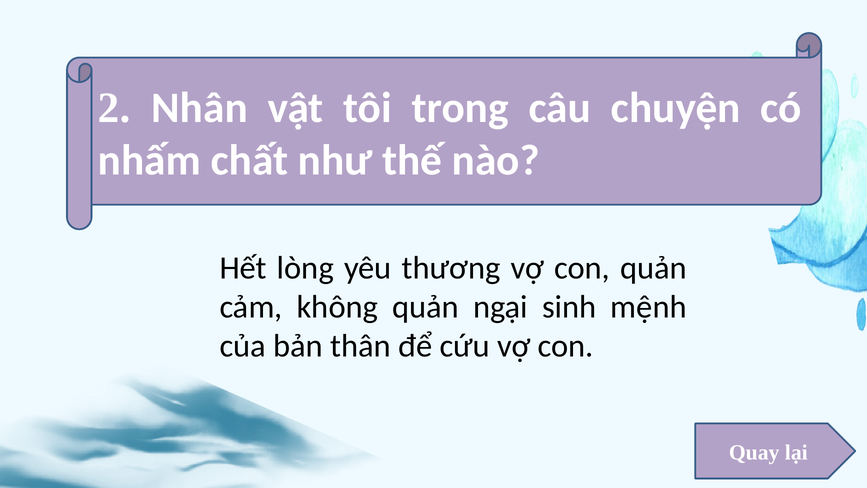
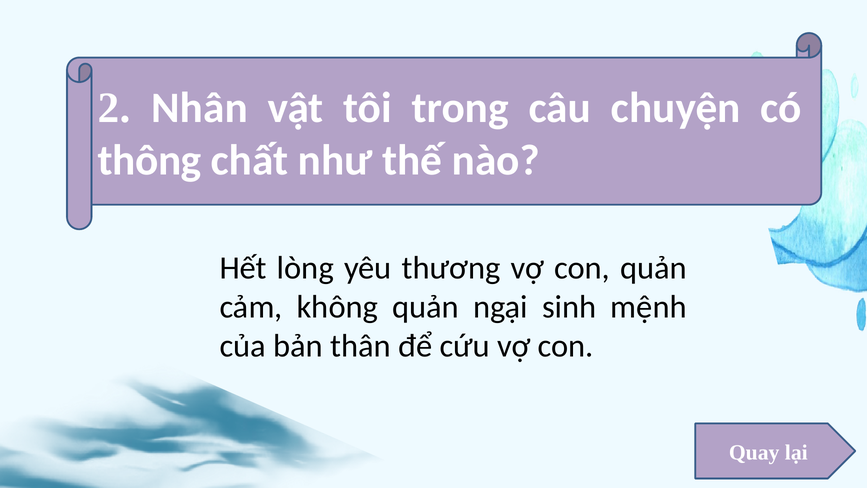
nhấm: nhấm -> thông
